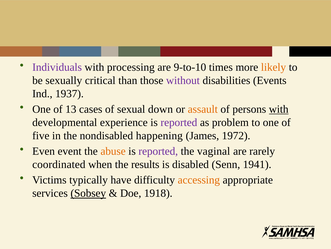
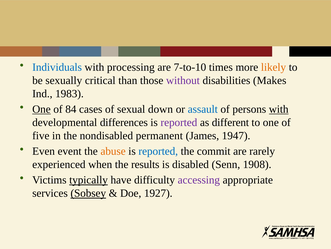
Individuals colour: purple -> blue
9-to-10: 9-to-10 -> 7-to-10
Events: Events -> Makes
1937: 1937 -> 1983
One at (41, 109) underline: none -> present
13: 13 -> 84
assault colour: orange -> blue
experience: experience -> differences
problem: problem -> different
happening: happening -> permanent
1972: 1972 -> 1947
reported at (158, 151) colour: purple -> blue
vaginal: vaginal -> commit
coordinated: coordinated -> experienced
1941: 1941 -> 1908
typically underline: none -> present
accessing colour: orange -> purple
1918: 1918 -> 1927
